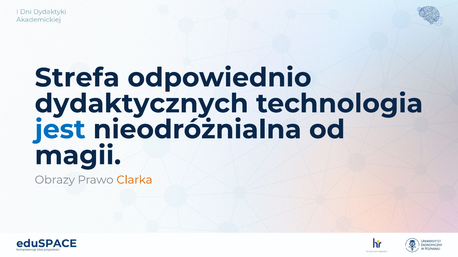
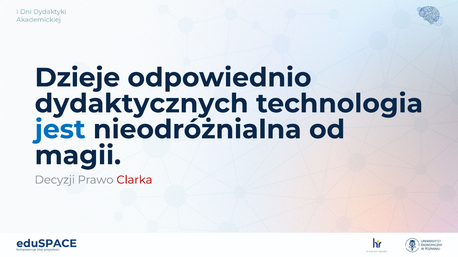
Strefa: Strefa -> Dzieje
Obrazy: Obrazy -> Decyzji
Clarka colour: orange -> red
